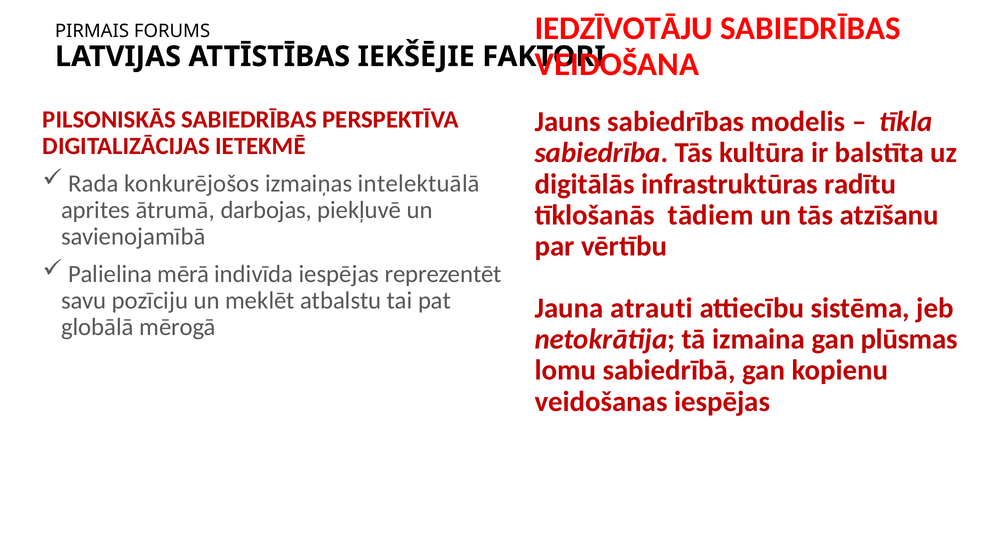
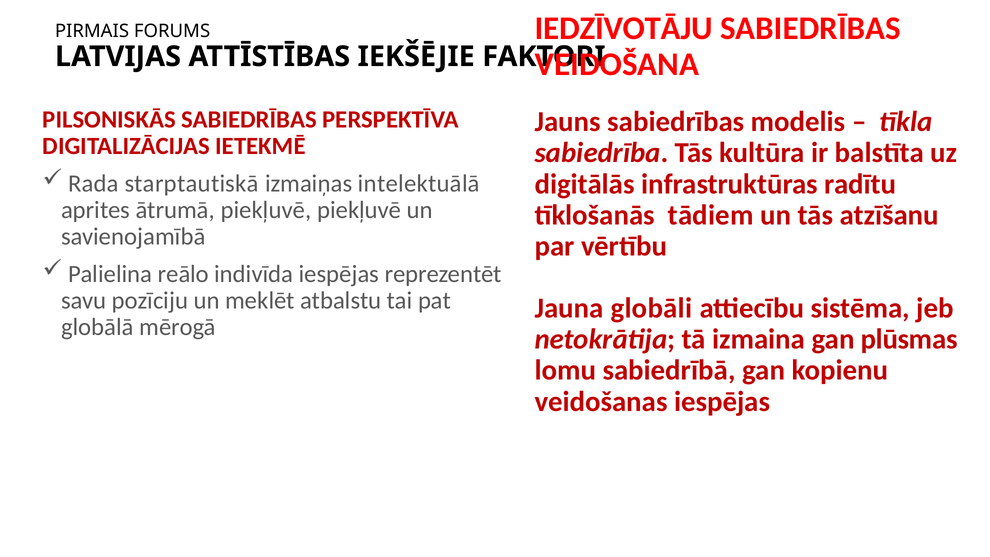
konkurējošos: konkurējošos -> starptautiskā
ātrumā darbojas: darbojas -> piekļuvē
mērā: mērā -> reālo
atrauti: atrauti -> globāli
